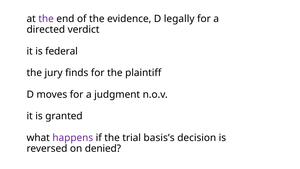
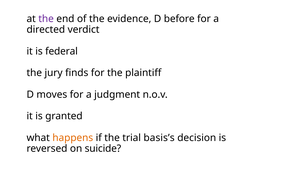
legally: legally -> before
happens colour: purple -> orange
denied: denied -> suicide
